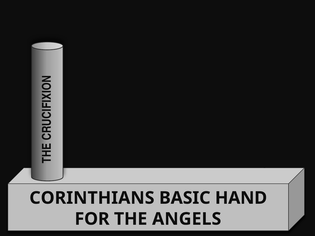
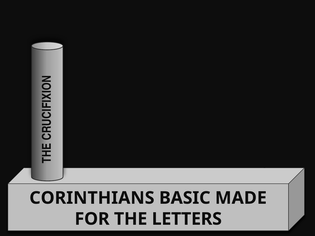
HAND: HAND -> MADE
ANGELS: ANGELS -> LETTERS
